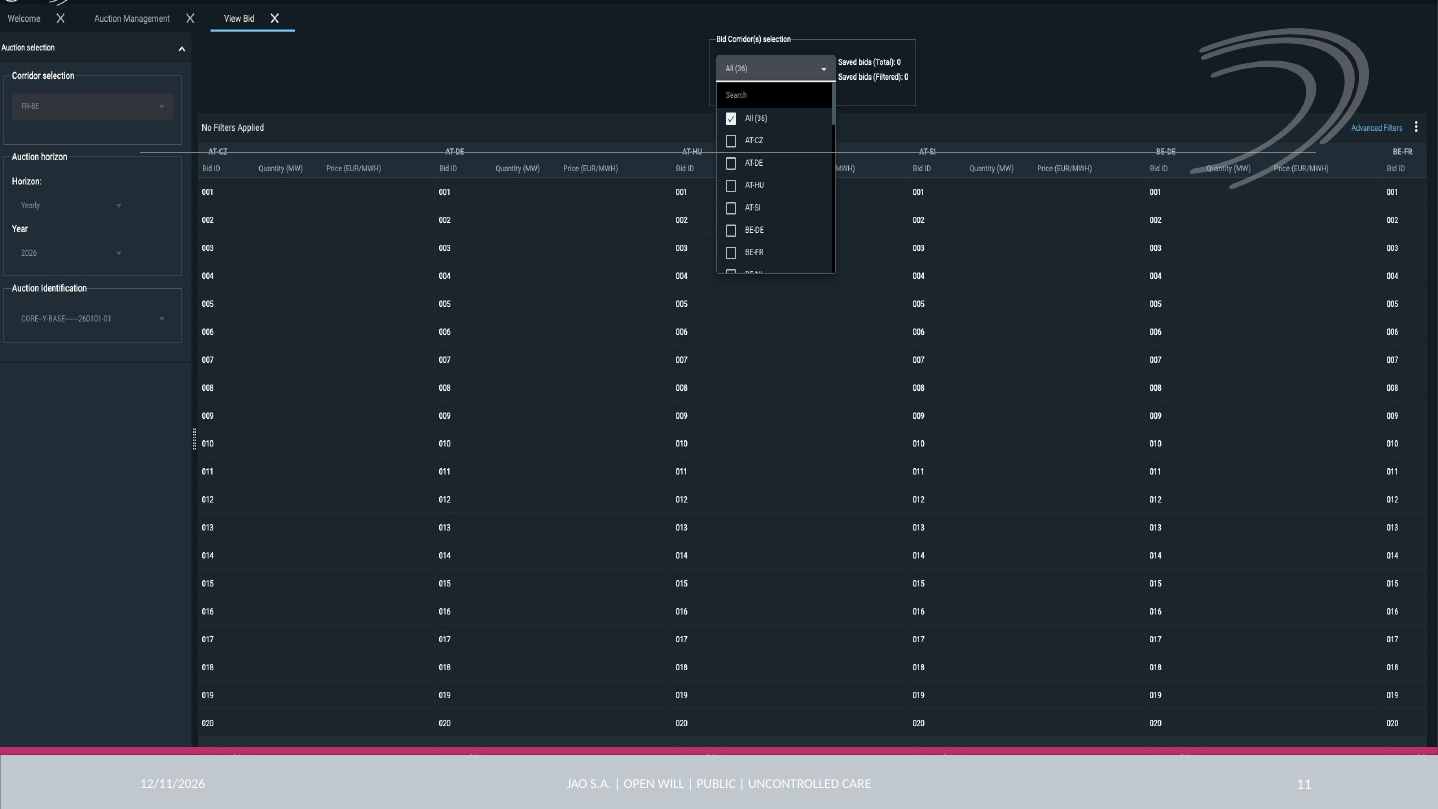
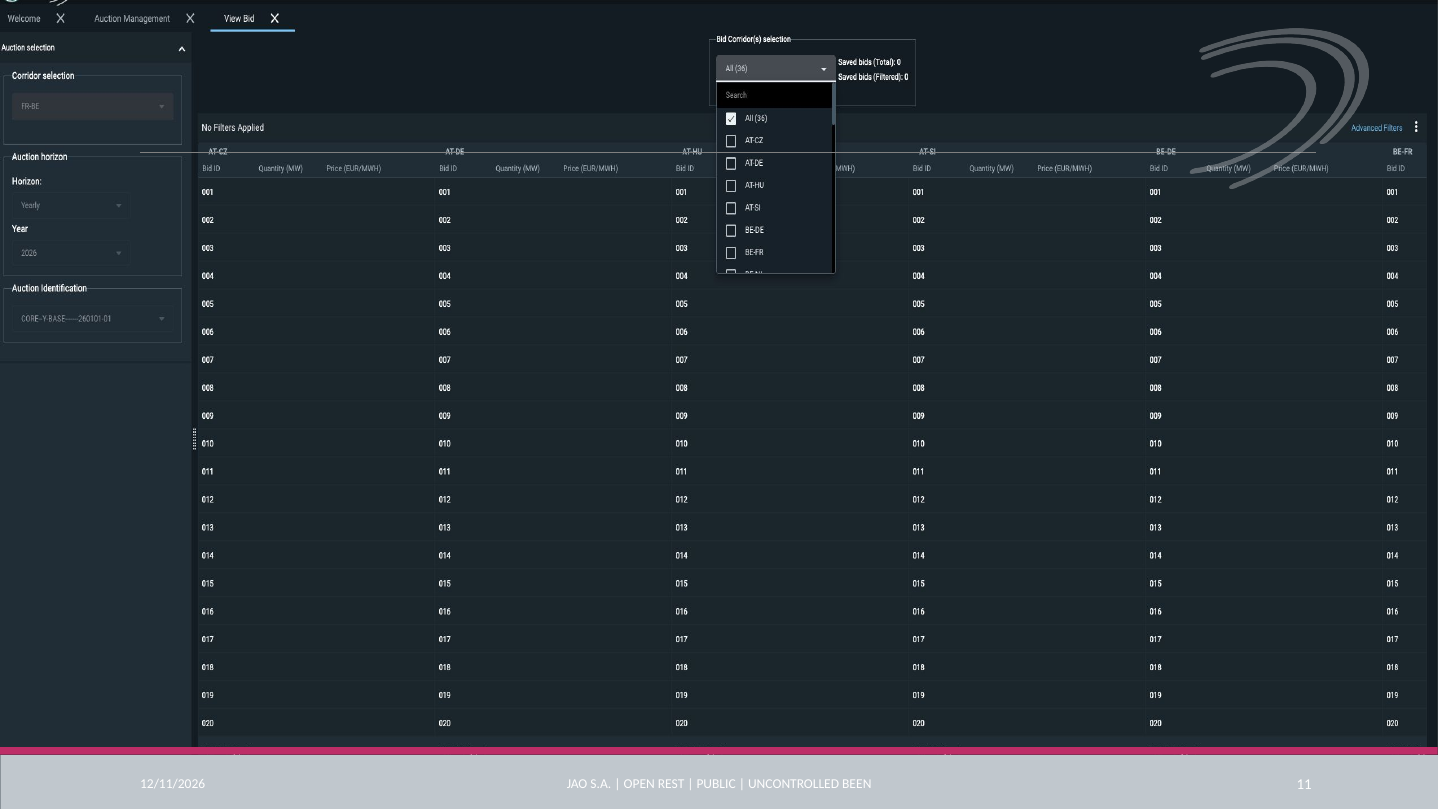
WILL: WILL -> REST
CARE: CARE -> BEEN
